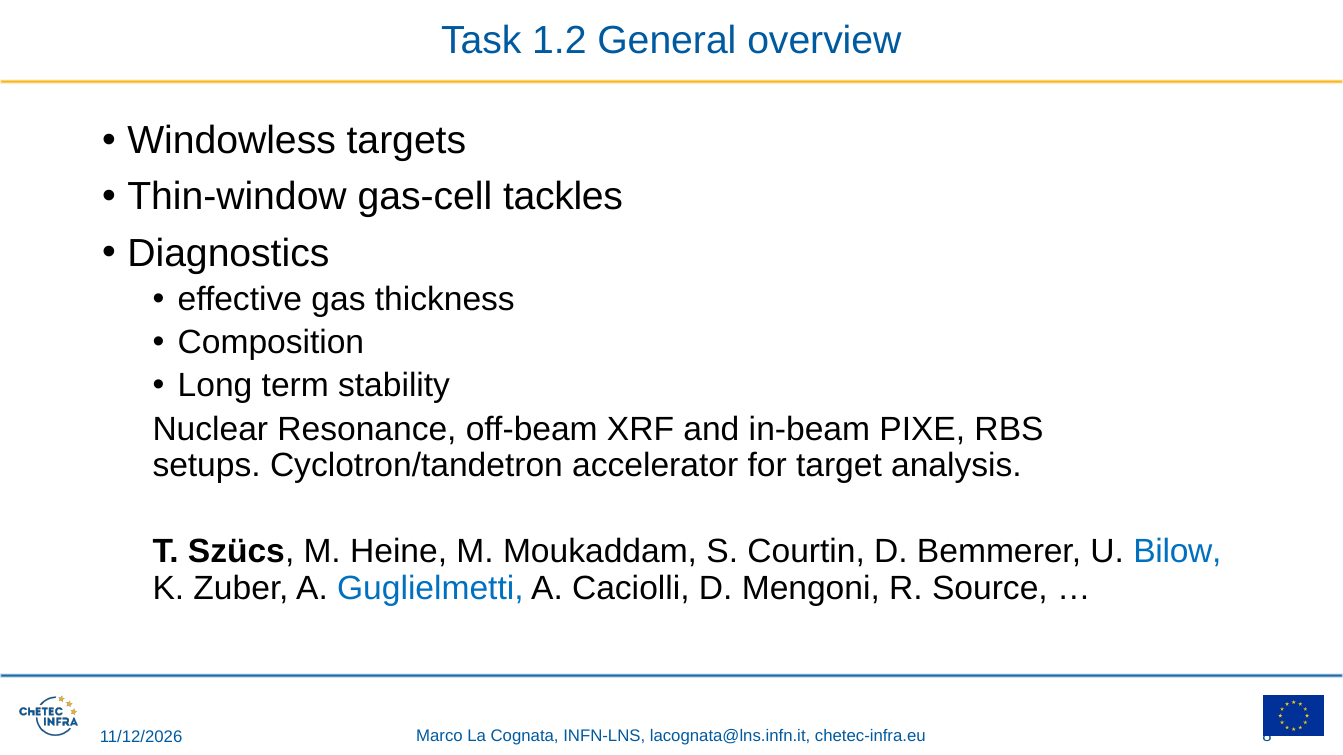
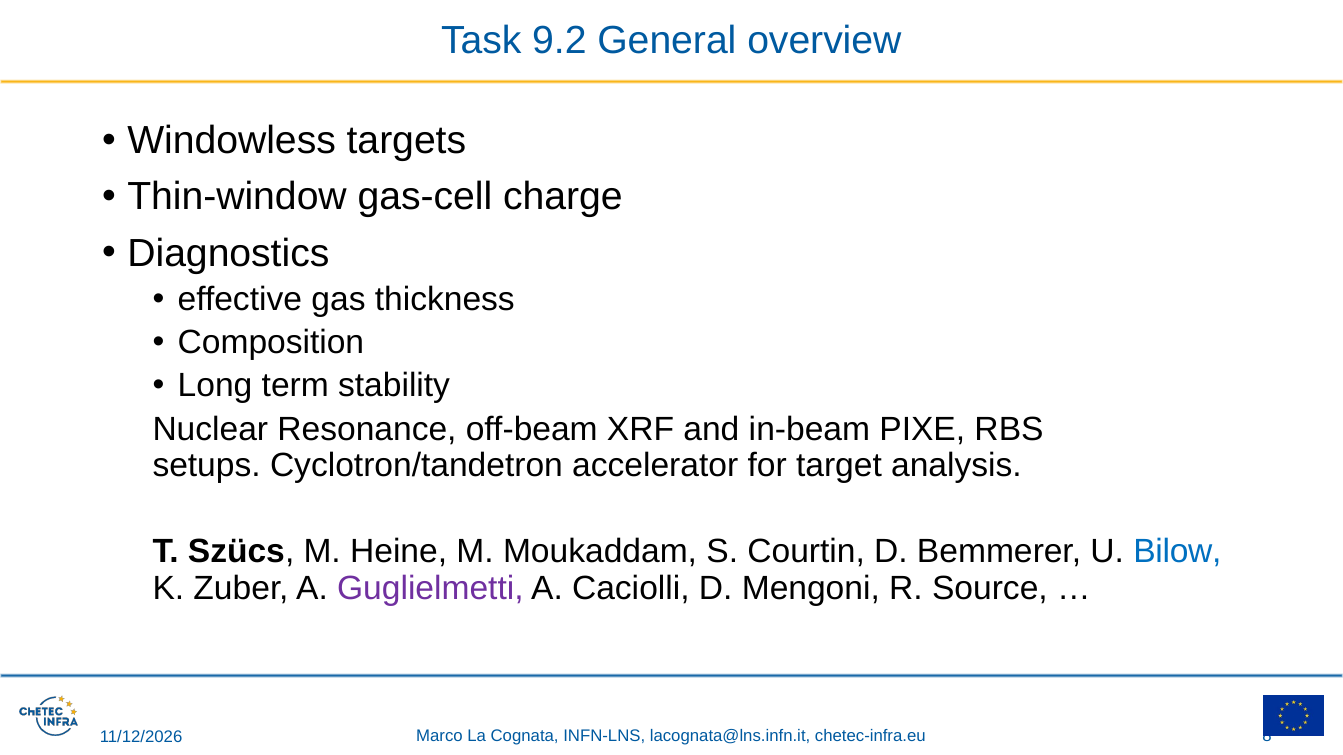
1.2: 1.2 -> 9.2
tackles: tackles -> charge
Guglielmetti colour: blue -> purple
